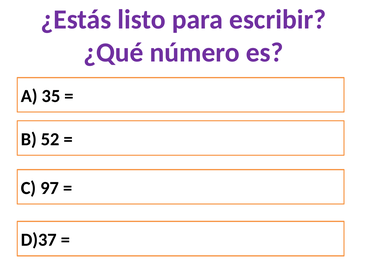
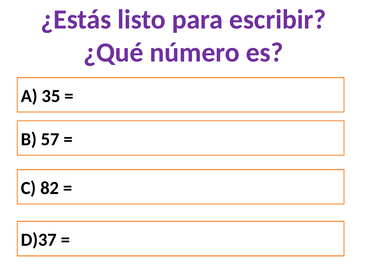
52: 52 -> 57
97: 97 -> 82
